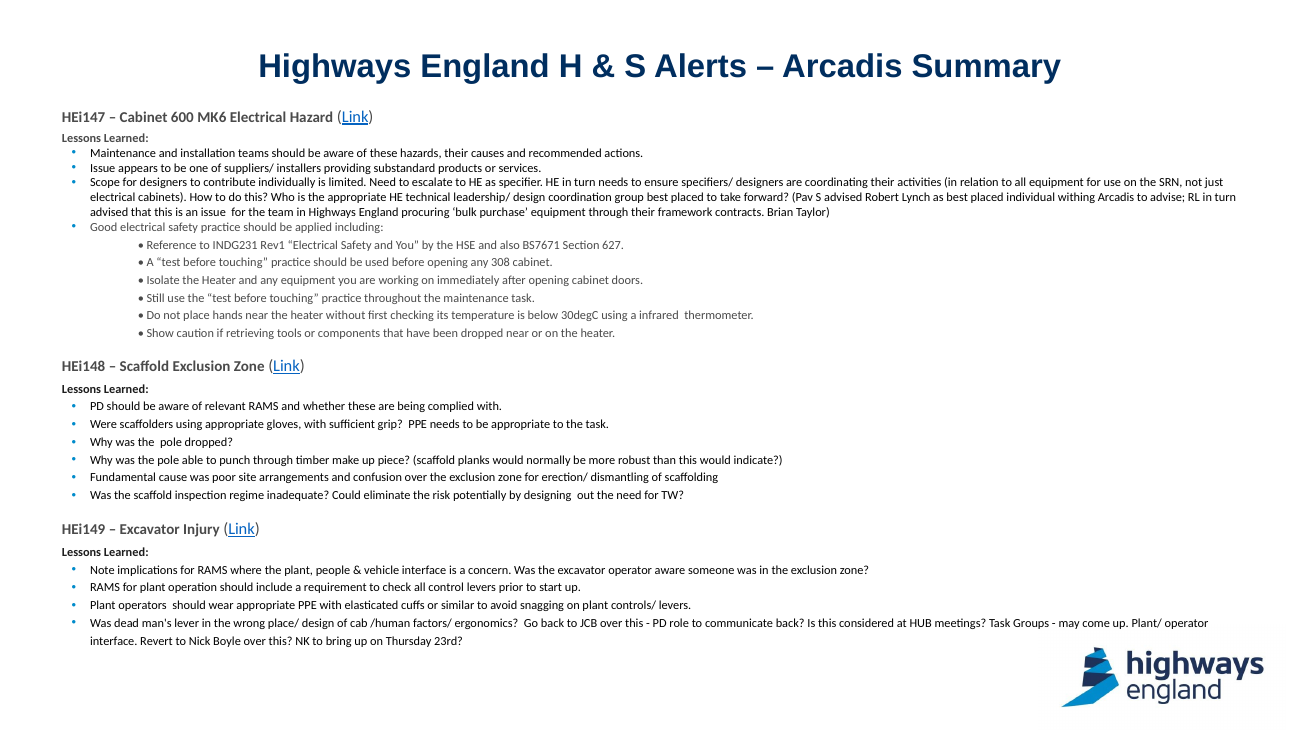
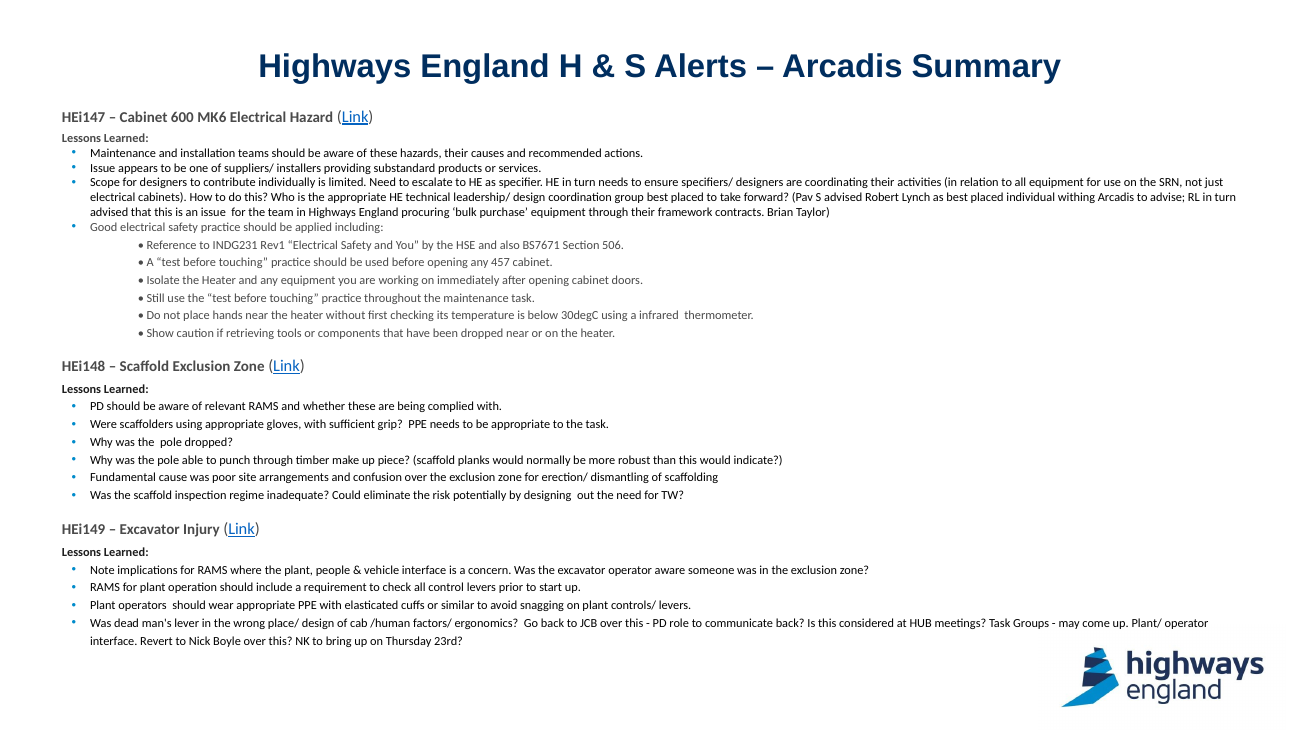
627: 627 -> 506
308: 308 -> 457
